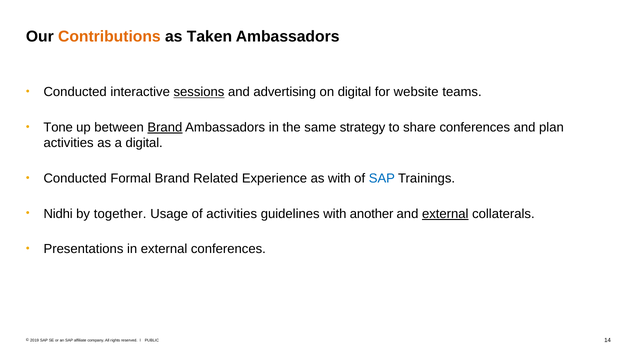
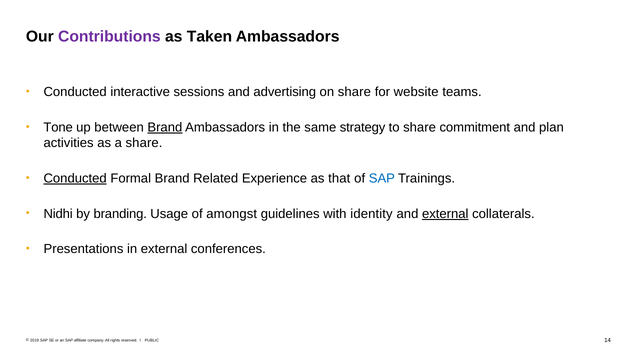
Contributions colour: orange -> purple
sessions underline: present -> none
on digital: digital -> share
share conferences: conferences -> commitment
a digital: digital -> share
Conducted at (75, 178) underline: none -> present
as with: with -> that
together: together -> branding
of activities: activities -> amongst
another: another -> identity
